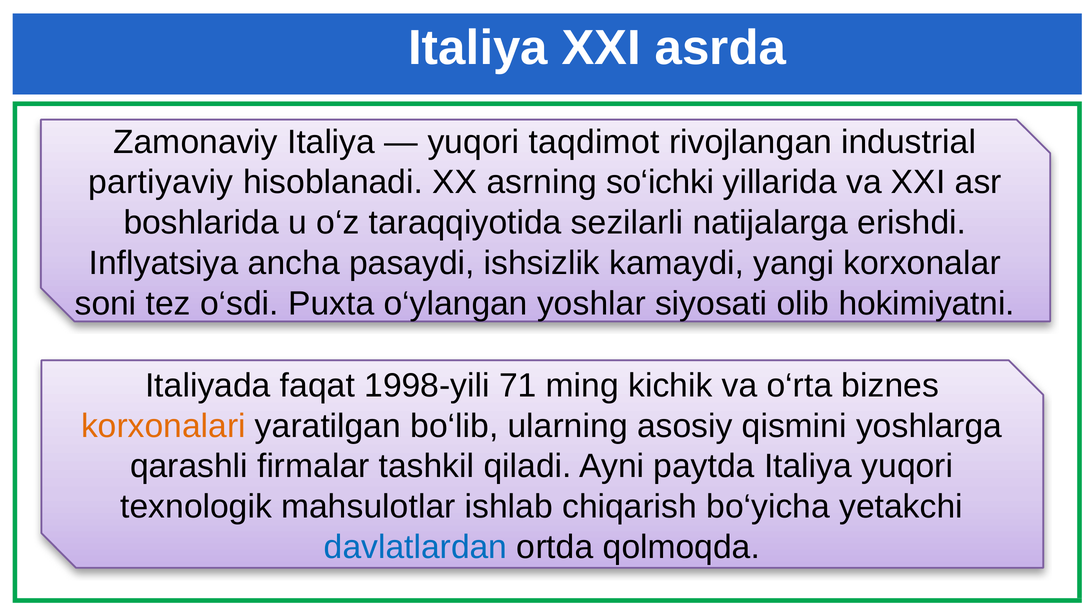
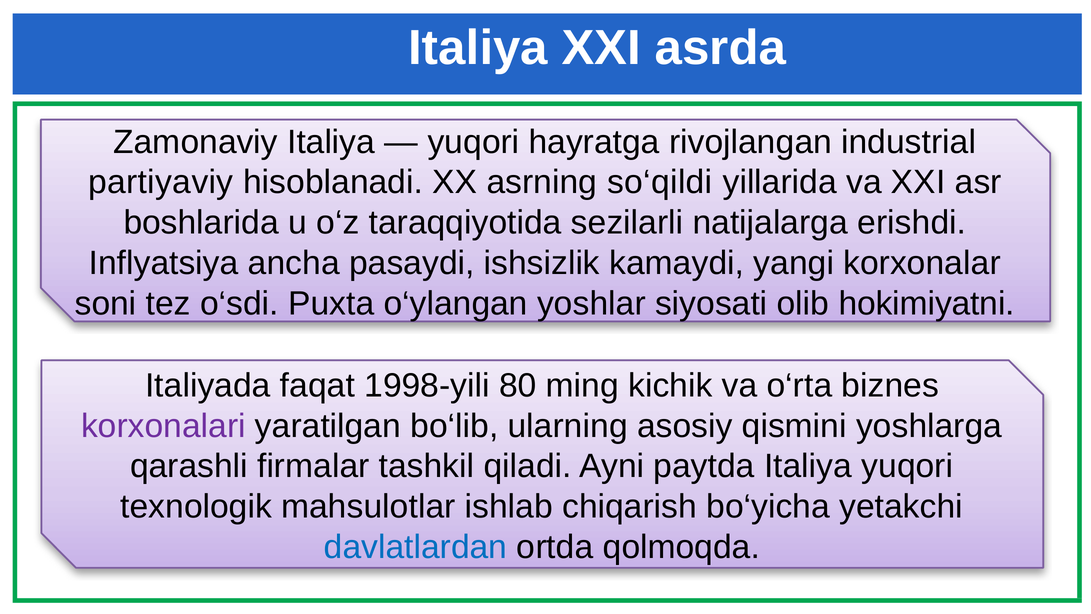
taqdimot: taqdimot -> hayratga
so‘ichki: so‘ichki -> so‘qildi
71: 71 -> 80
korxonalari colour: orange -> purple
